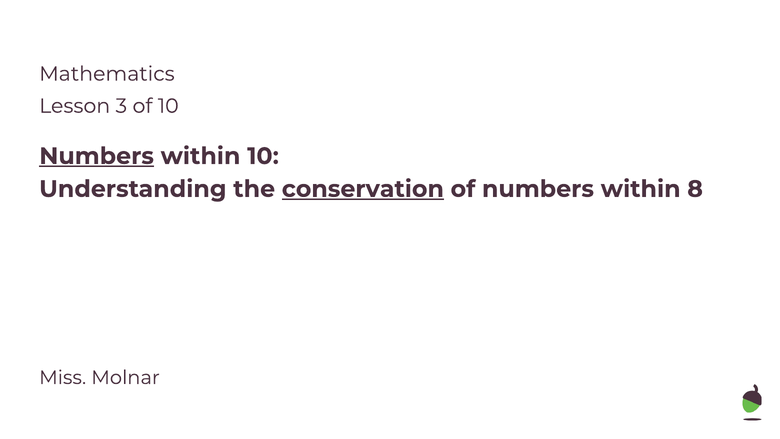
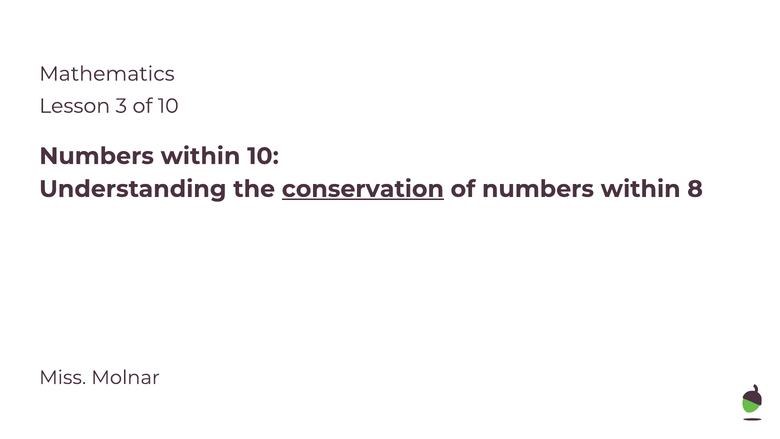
Numbers at (97, 156) underline: present -> none
